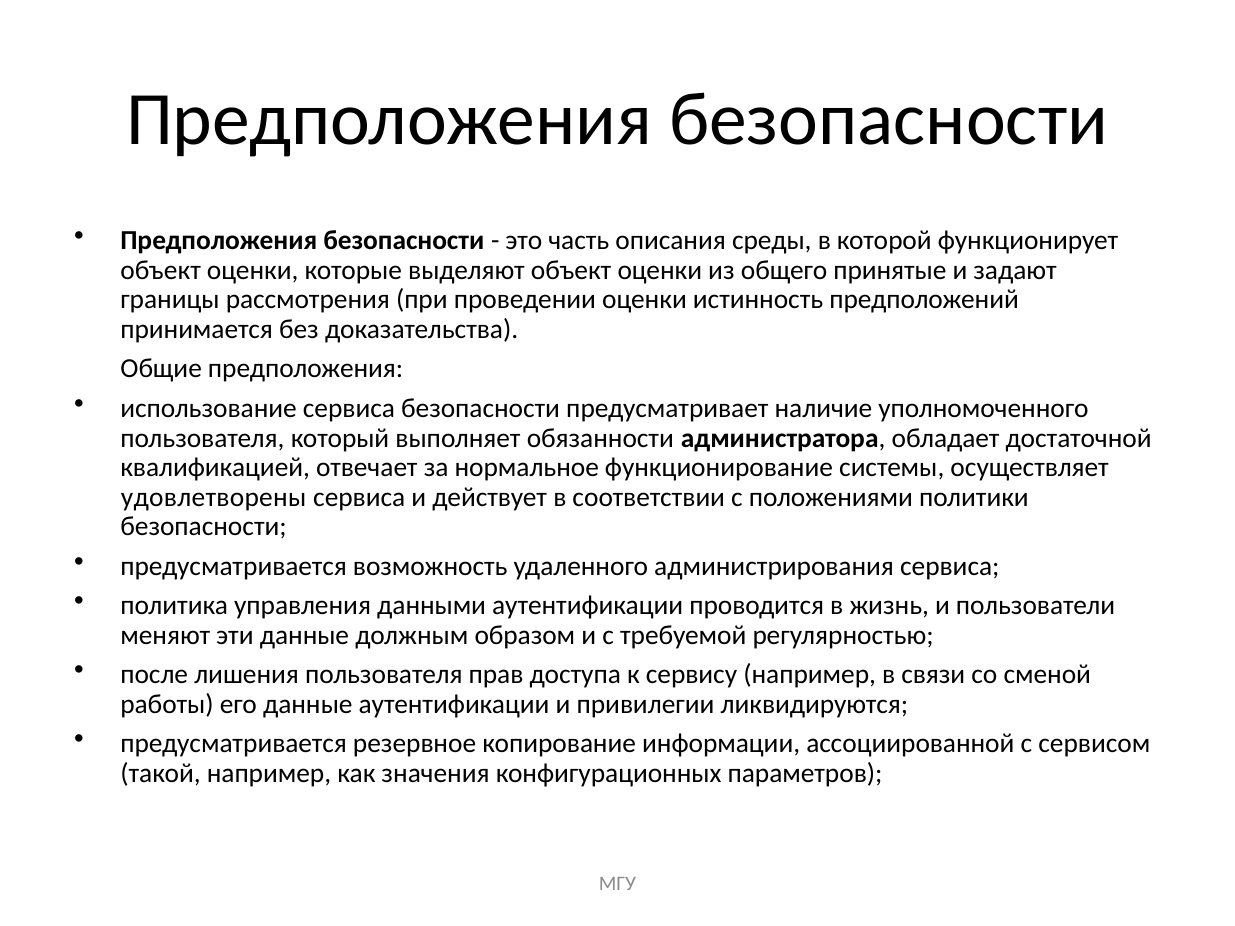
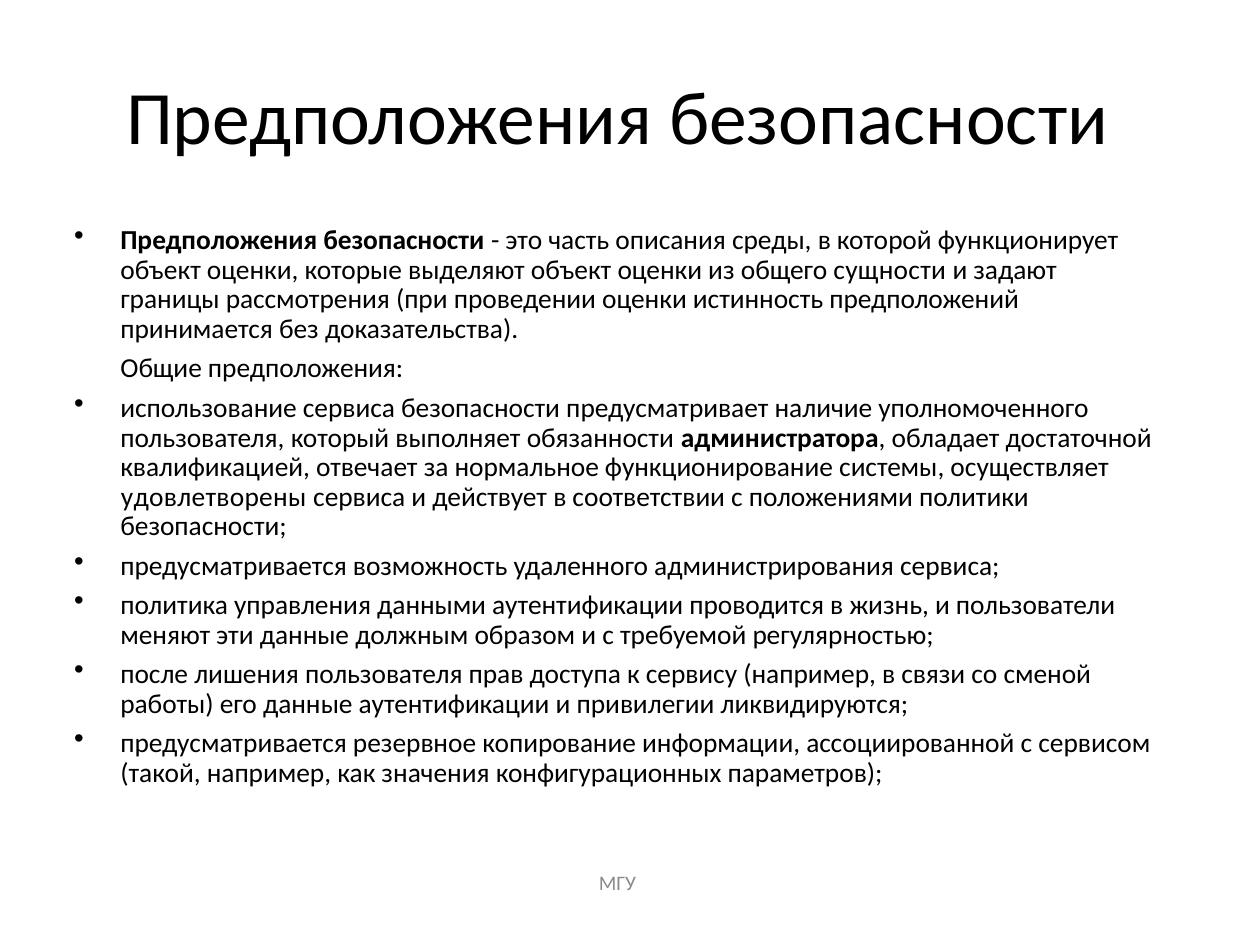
принятые: принятые -> сущности
